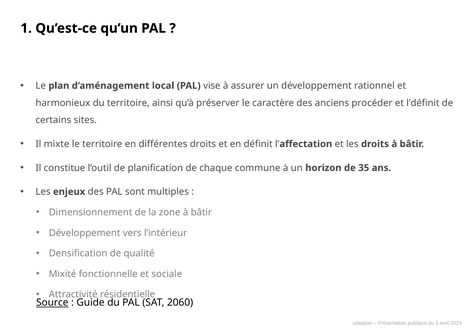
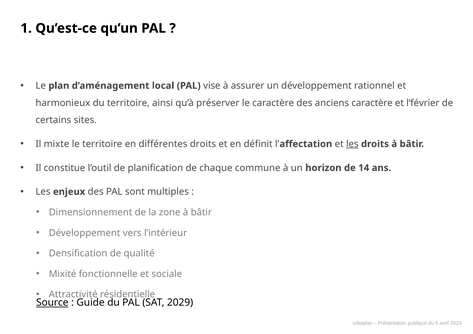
anciens procéder: procéder -> caractère
l’définit: l’définit -> l’février
les at (352, 144) underline: none -> present
35: 35 -> 14
2060: 2060 -> 2029
